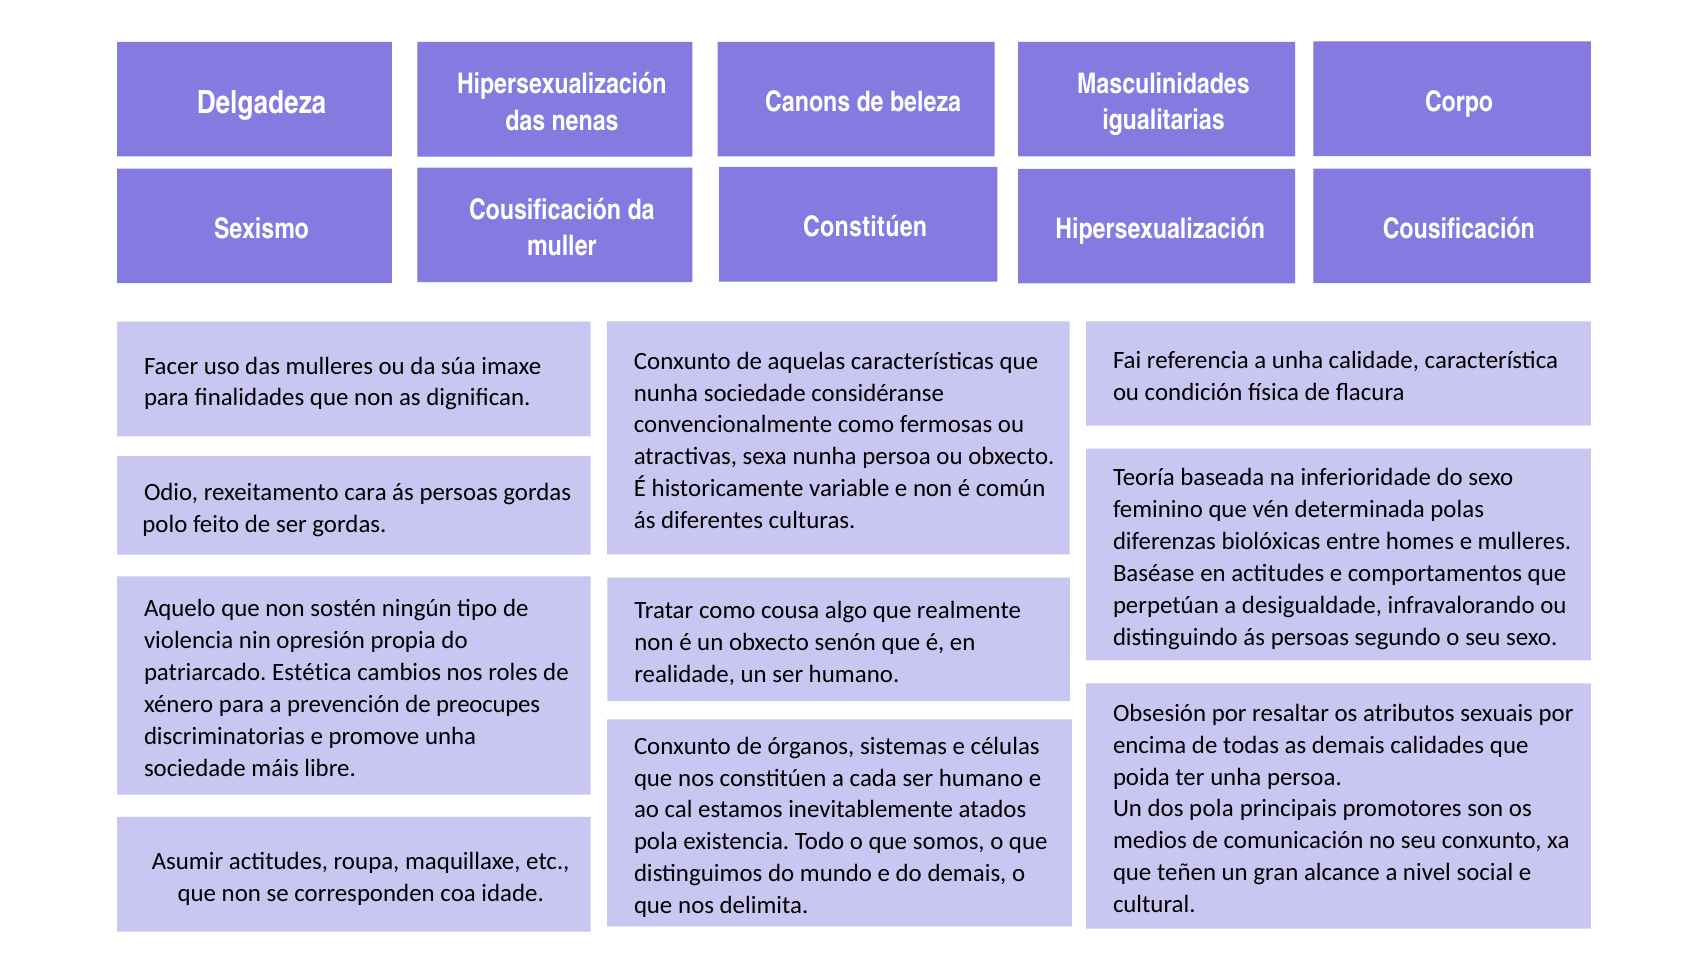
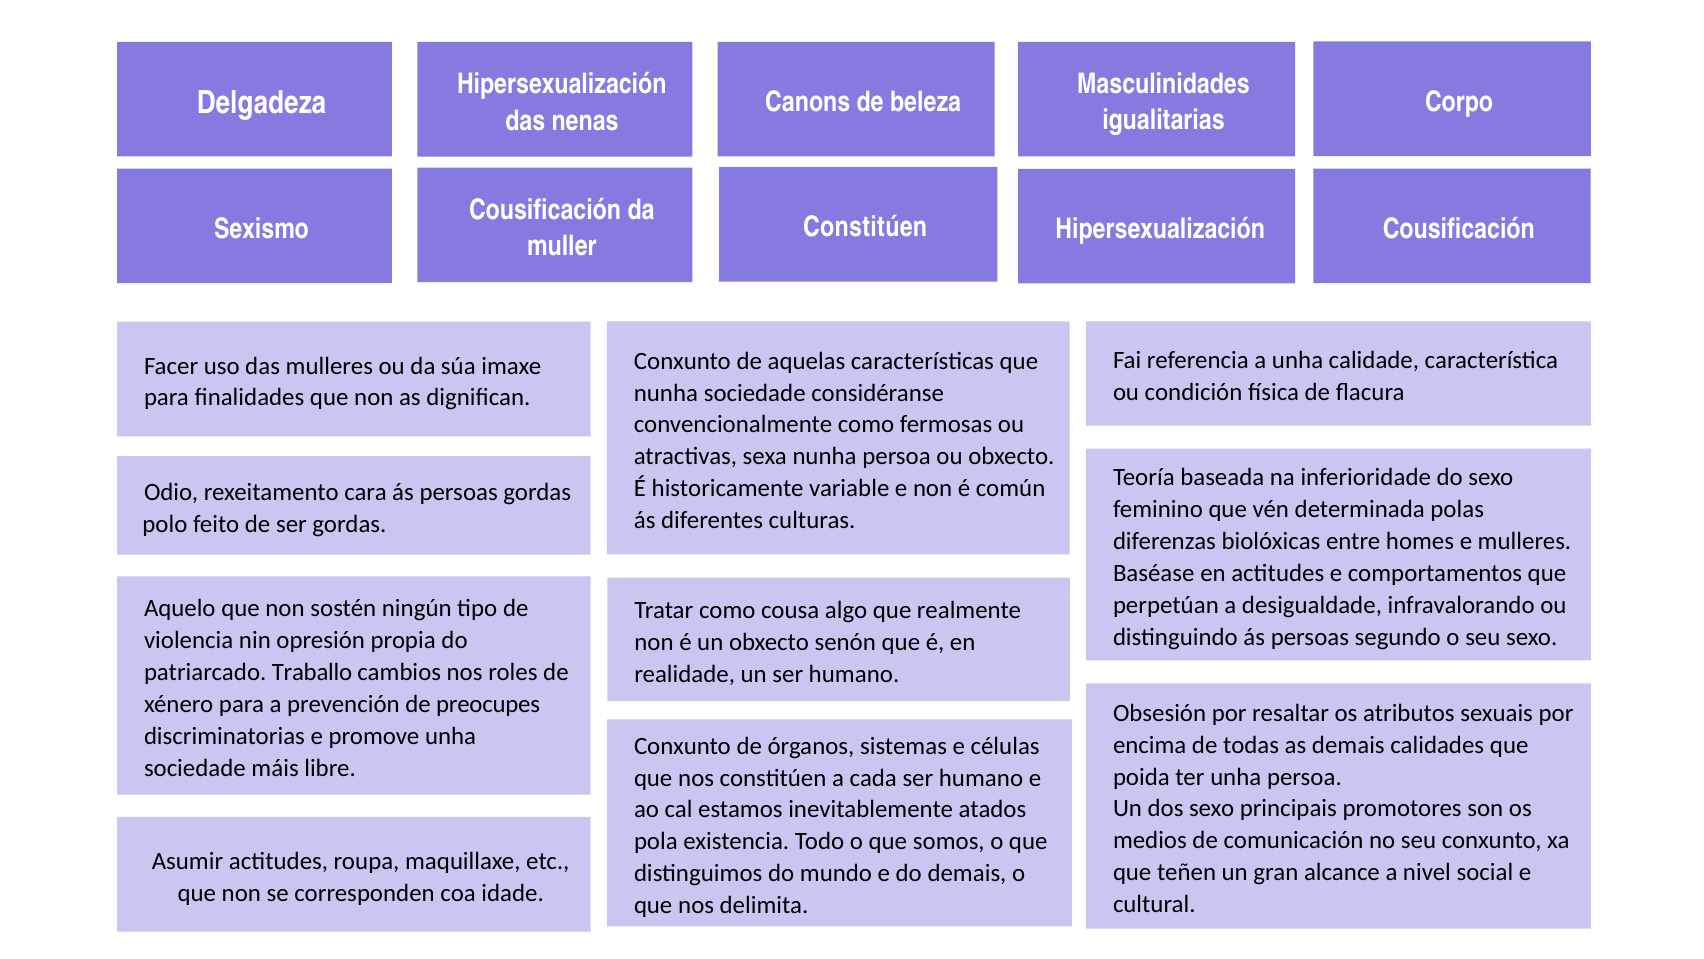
Estética: Estética -> Traballo
dos pola: pola -> sexo
